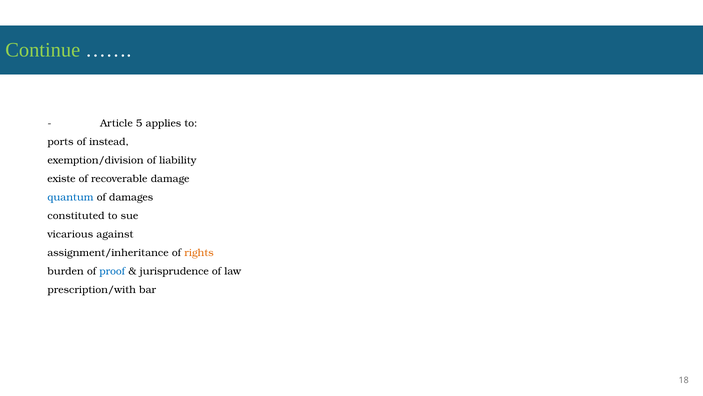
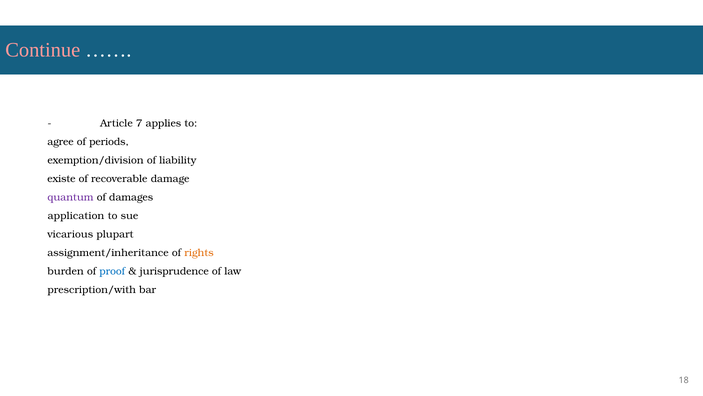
Continue colour: light green -> pink
5: 5 -> 7
ports: ports -> agree
instead: instead -> periods
quantum colour: blue -> purple
constituted: constituted -> application
against: against -> plupart
